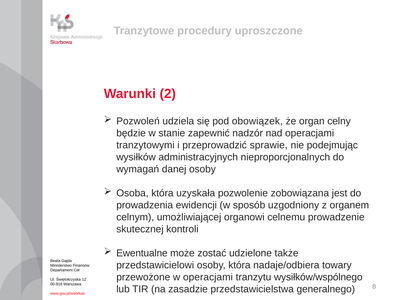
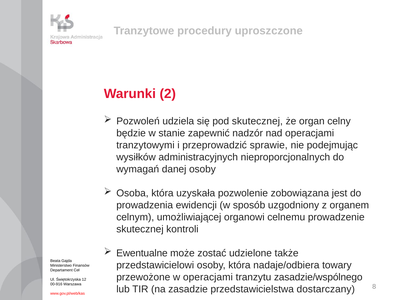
pod obowiązek: obowiązek -> skutecznej
wysiłków/wspólnego: wysiłków/wspólnego -> zasadzie/wspólnego
generalnego: generalnego -> dostarczany
